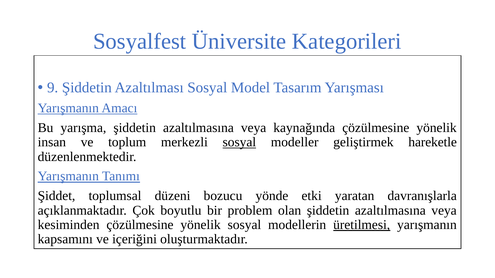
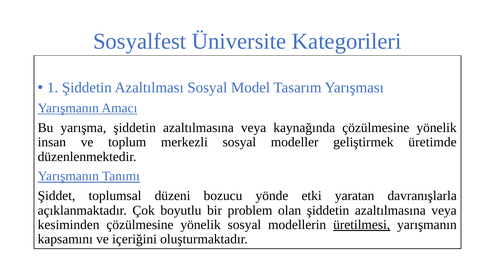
9: 9 -> 1
sosyal at (239, 142) underline: present -> none
hareketle: hareketle -> üretimde
